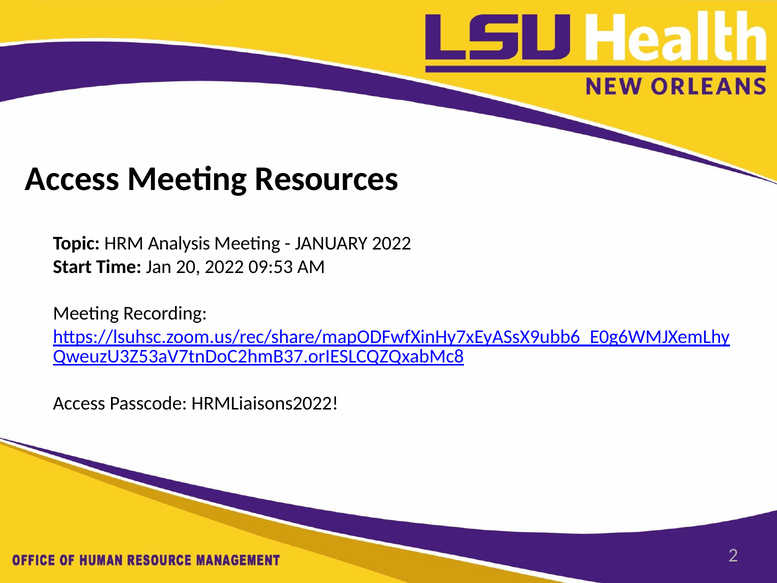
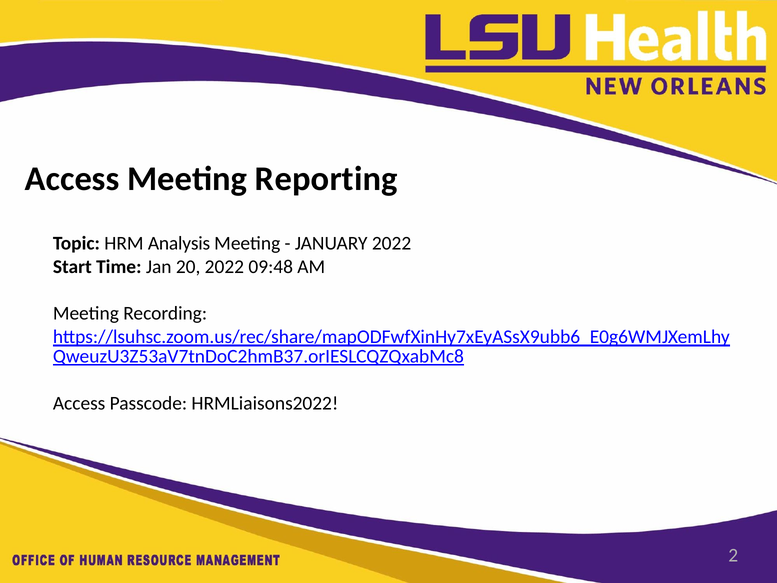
Resources: Resources -> Reporting
09:53: 09:53 -> 09:48
